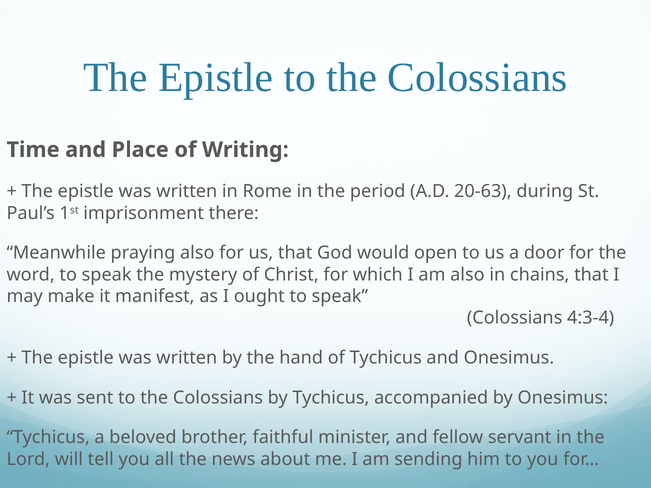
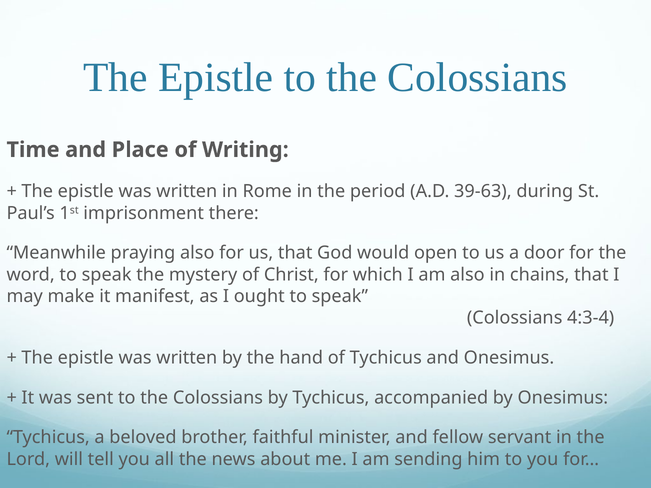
20-63: 20-63 -> 39-63
